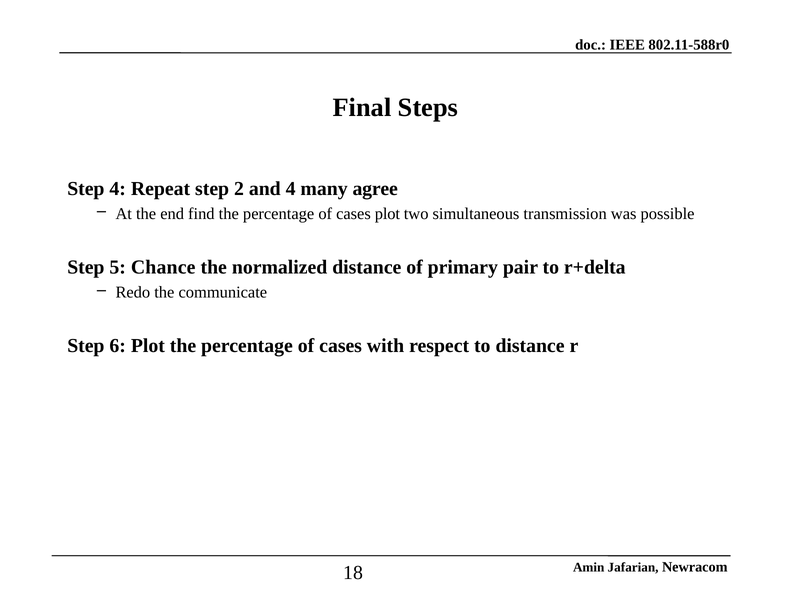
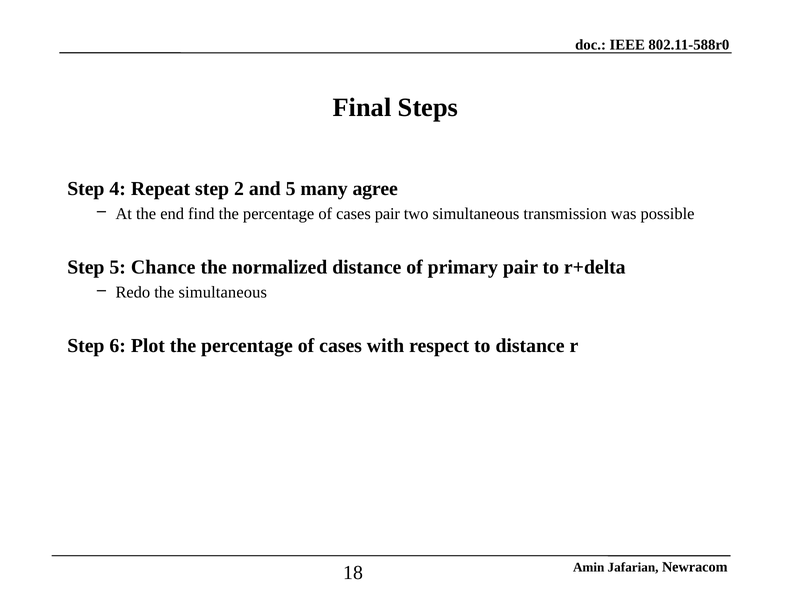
and 4: 4 -> 5
cases plot: plot -> pair
the communicate: communicate -> simultaneous
